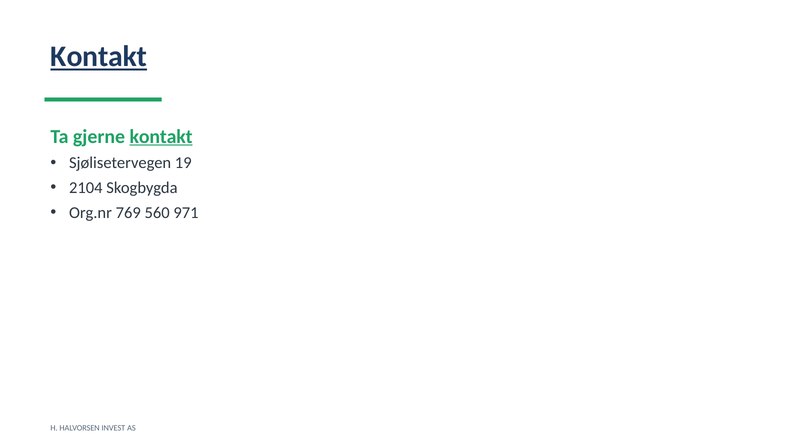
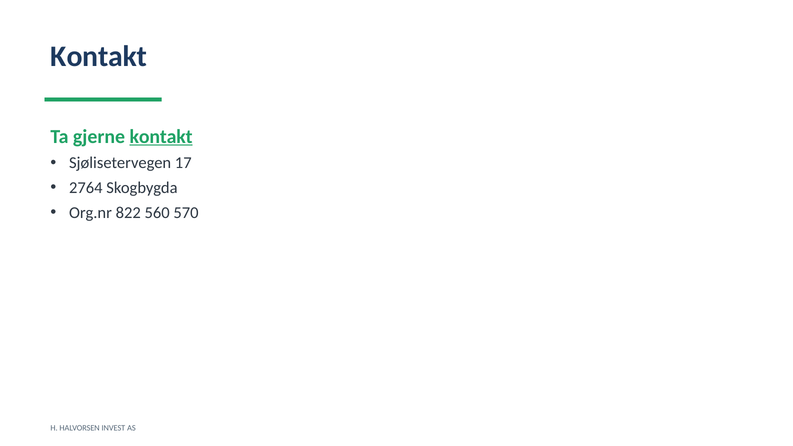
Kontakt at (99, 57) underline: present -> none
19: 19 -> 17
2104: 2104 -> 2764
769: 769 -> 822
971: 971 -> 570
